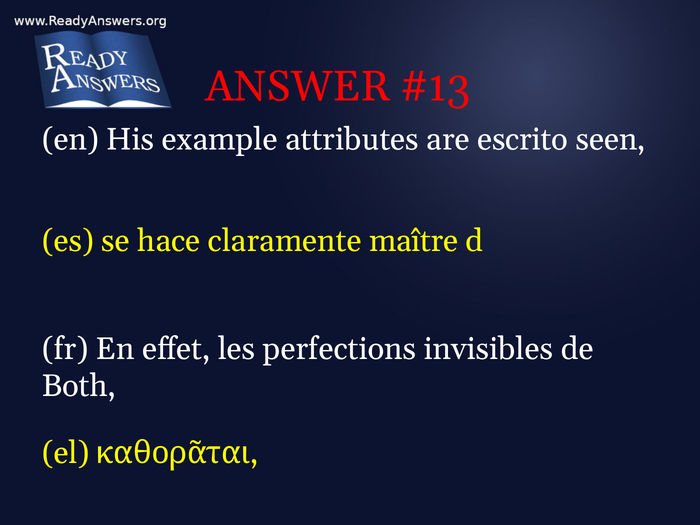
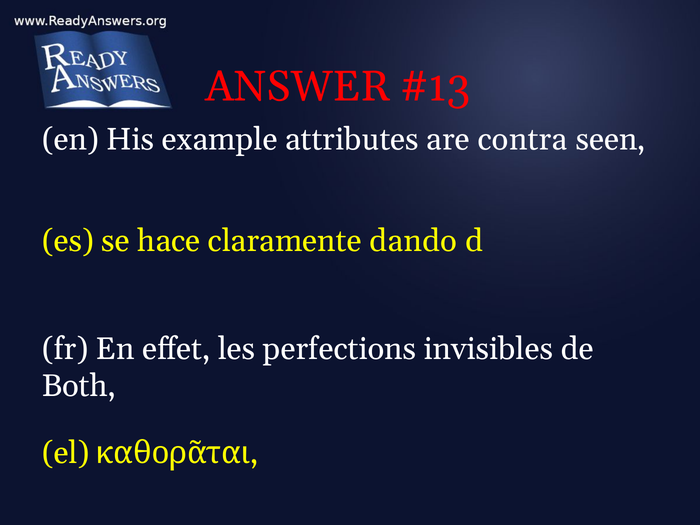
escrito: escrito -> contra
maître: maître -> dando
